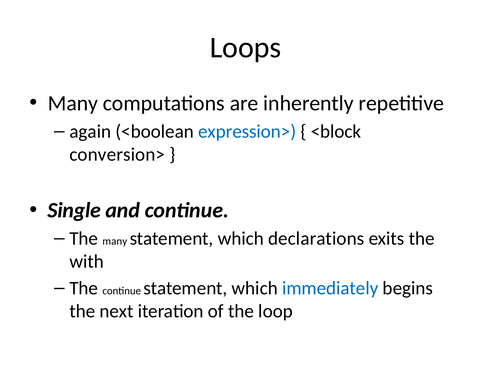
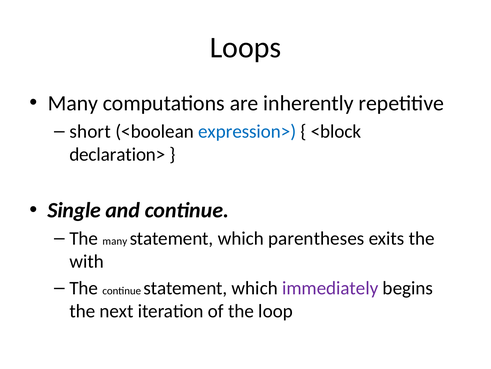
again: again -> short
conversion>: conversion> -> declaration>
declarations: declarations -> parentheses
immediately colour: blue -> purple
